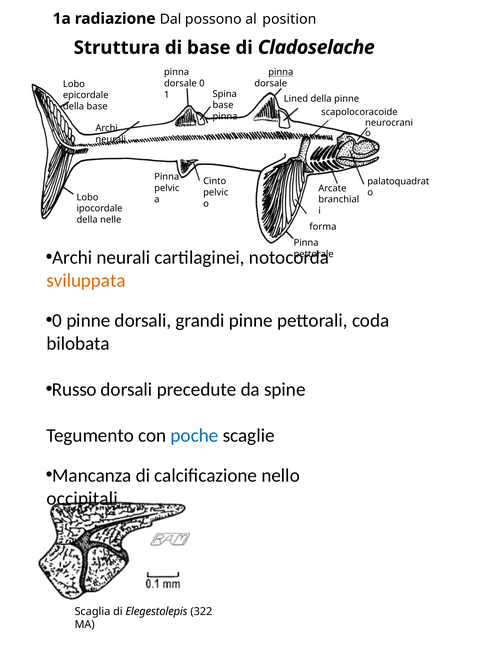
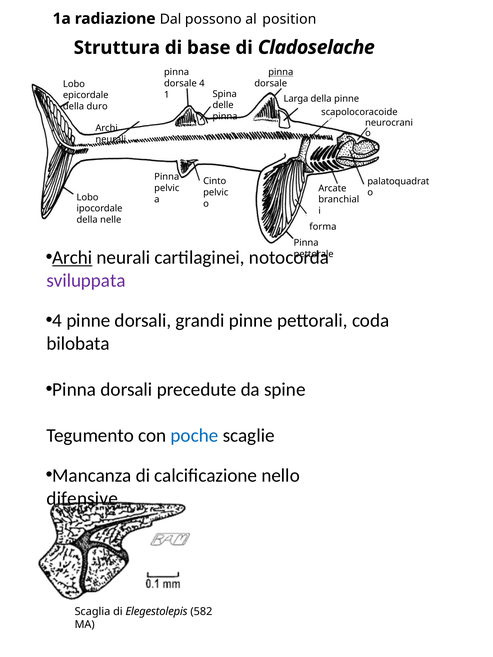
dorsale 0: 0 -> 4
Lined: Lined -> Larga
base at (223, 105): base -> delle
della base: base -> duro
Archi at (72, 258) underline: none -> present
sviluppata colour: orange -> purple
0 at (57, 321): 0 -> 4
Russo at (74, 390): Russo -> Pinna
occipitali: occipitali -> difensive
322: 322 -> 582
